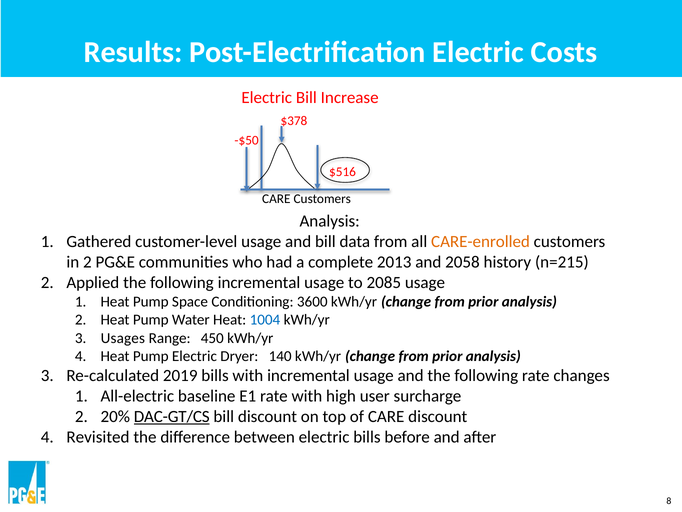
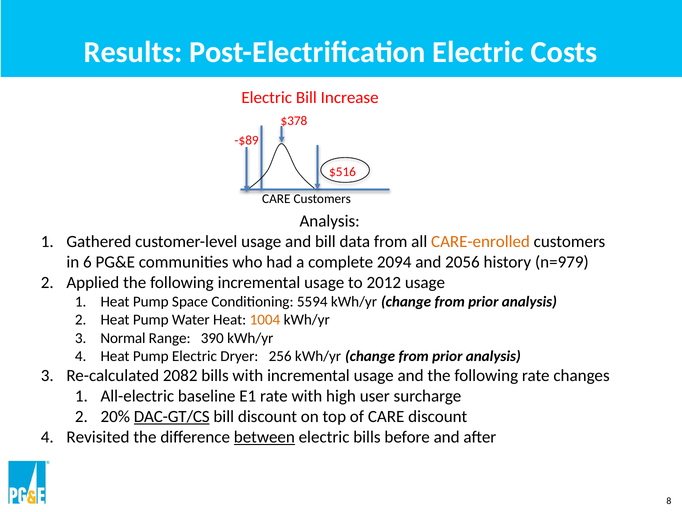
-$50: -$50 -> -$89
in 2: 2 -> 6
2013: 2013 -> 2094
2058: 2058 -> 2056
n=215: n=215 -> n=979
2085: 2085 -> 2012
3600: 3600 -> 5594
1004 colour: blue -> orange
Usages: Usages -> Normal
450: 450 -> 390
140: 140 -> 256
2019: 2019 -> 2082
between underline: none -> present
